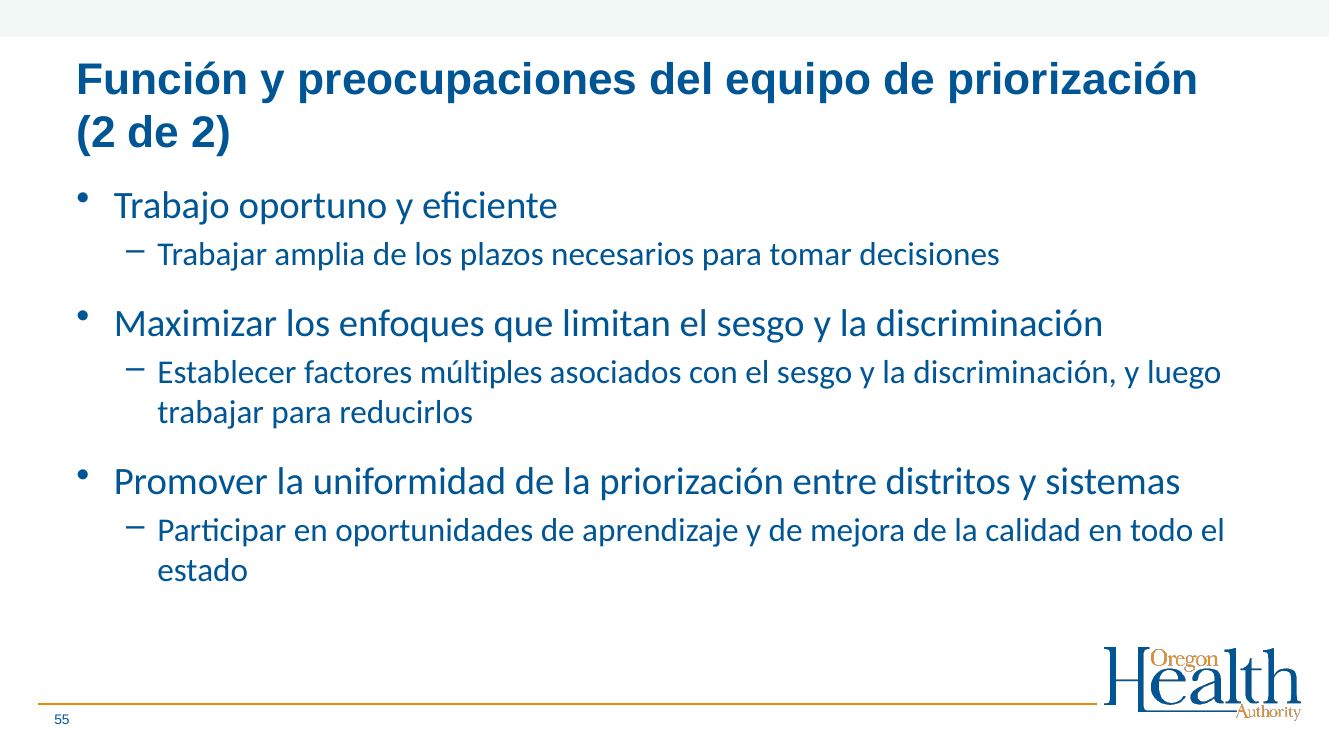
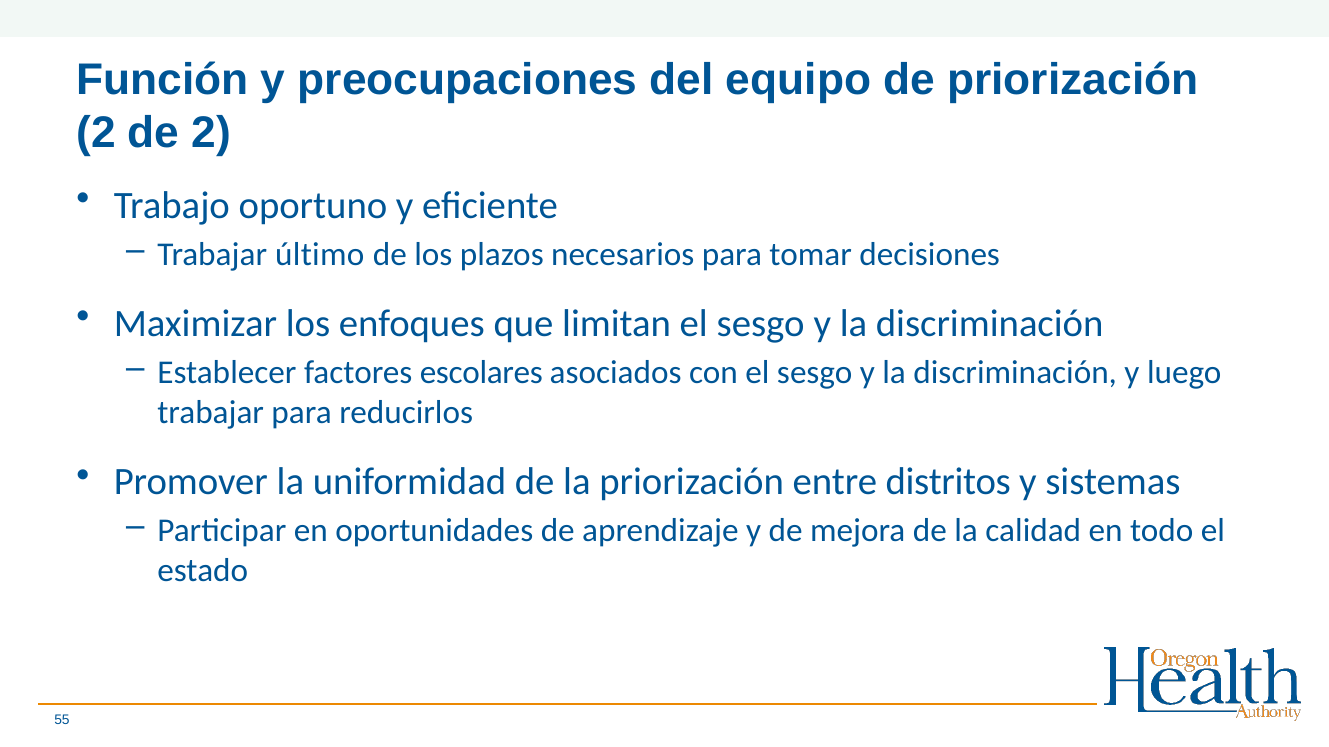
amplia: amplia -> último
múltiples: múltiples -> escolares
